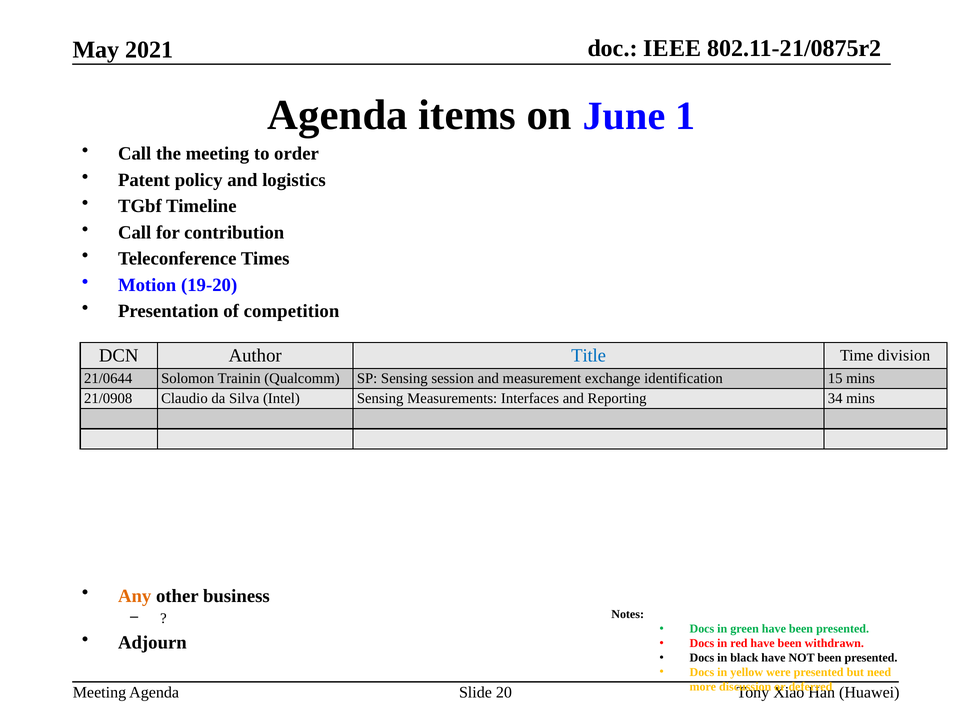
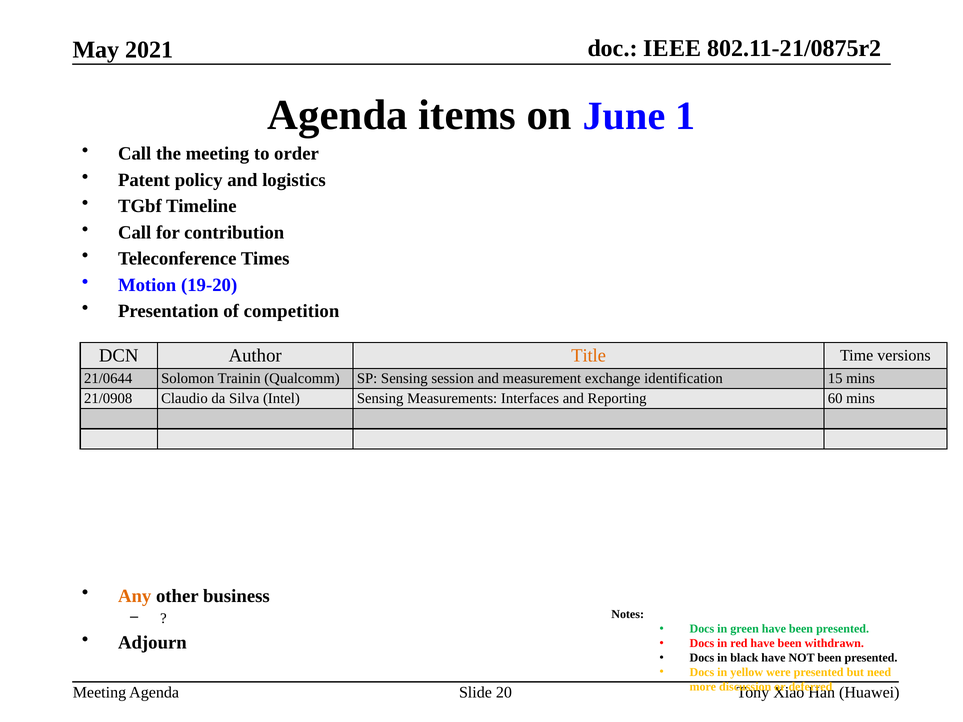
Title colour: blue -> orange
division: division -> versions
34: 34 -> 60
